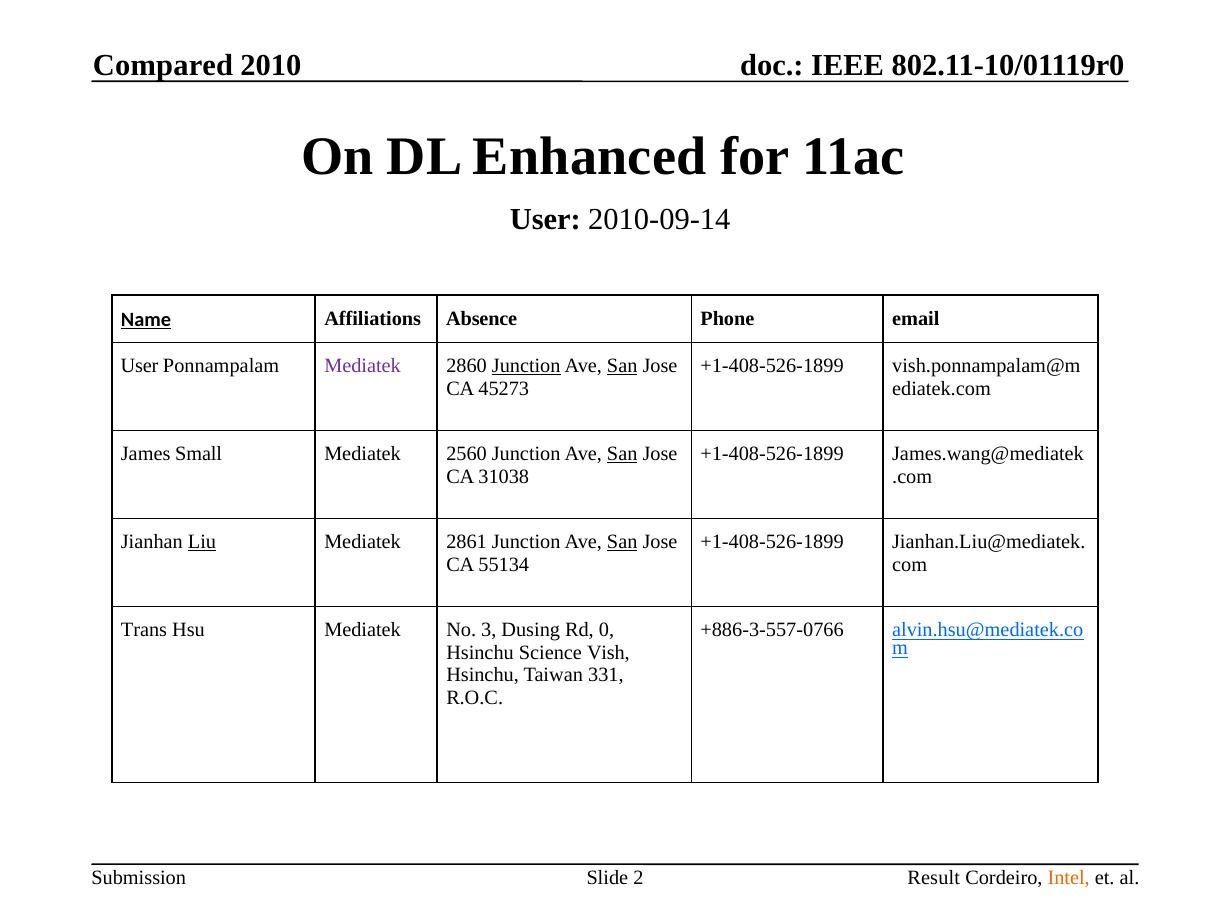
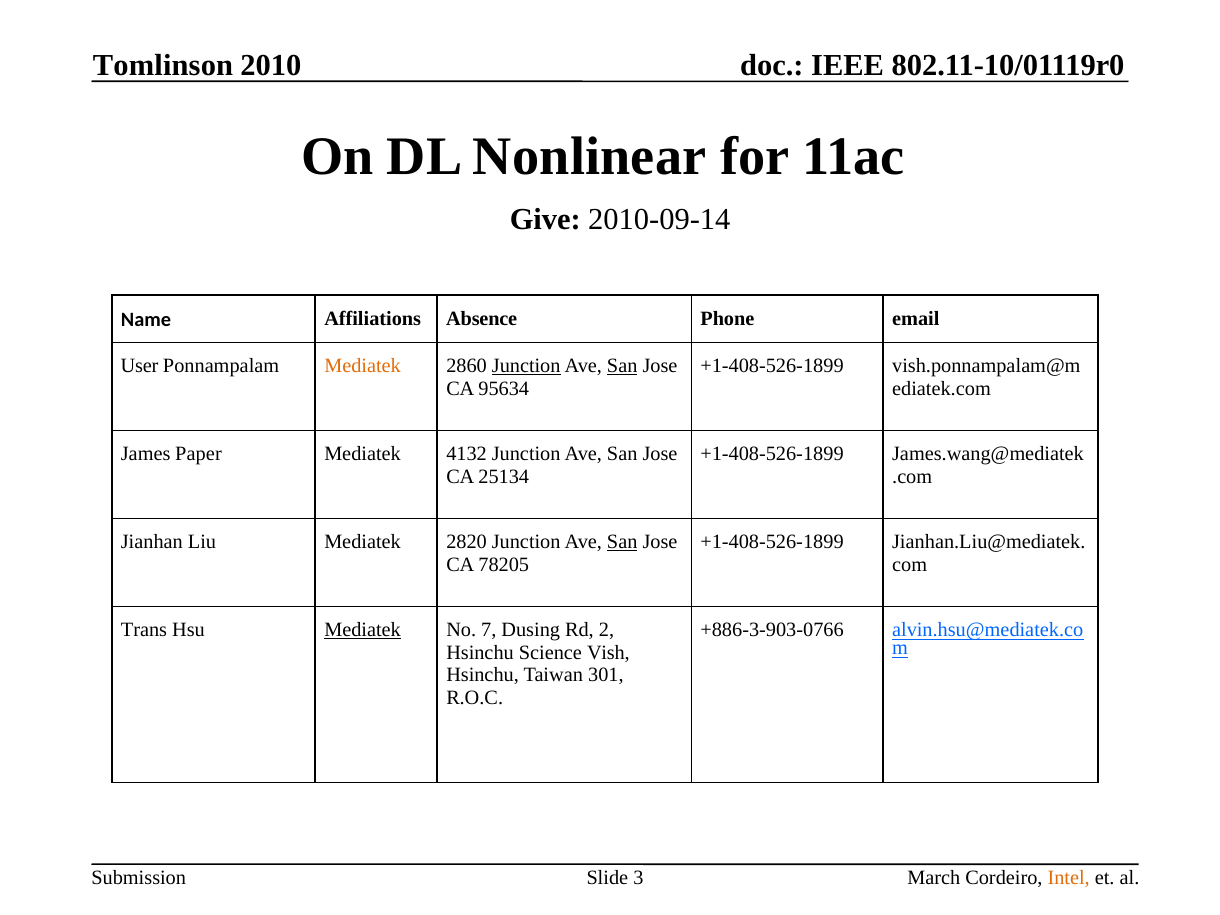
Compared: Compared -> Tomlinson
Enhanced: Enhanced -> Nonlinear
User at (545, 220): User -> Give
Name underline: present -> none
Mediatek at (363, 366) colour: purple -> orange
45273: 45273 -> 95634
Small: Small -> Paper
2560: 2560 -> 4132
San at (622, 454) underline: present -> none
31038: 31038 -> 25134
Liu underline: present -> none
2861: 2861 -> 2820
55134: 55134 -> 78205
Mediatek at (363, 630) underline: none -> present
3: 3 -> 7
0: 0 -> 2
+886-3-557-0766: +886-3-557-0766 -> +886-3-903-0766
331: 331 -> 301
2: 2 -> 3
Result: Result -> March
